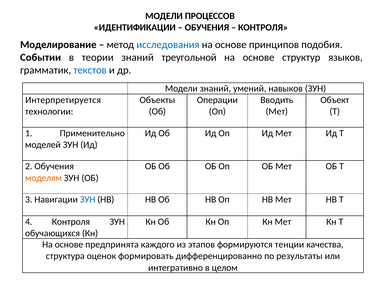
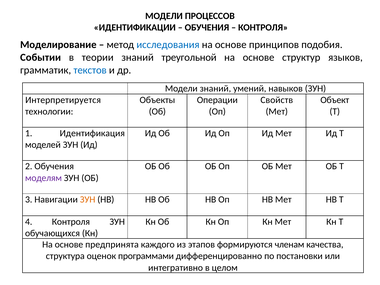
Вводить: Вводить -> Свойств
Применительно: Применительно -> Идентификация
моделям colour: orange -> purple
ЗУН at (88, 200) colour: blue -> orange
тенции: тенции -> членам
формировать: формировать -> программами
результаты: результаты -> постановки
